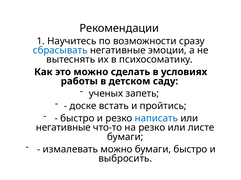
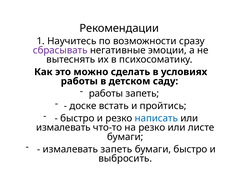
сбрасывать colour: blue -> purple
ученых at (106, 94): ученых -> работы
негативные at (63, 128): негативные -> измалевать
измалевать можно: можно -> запеть
